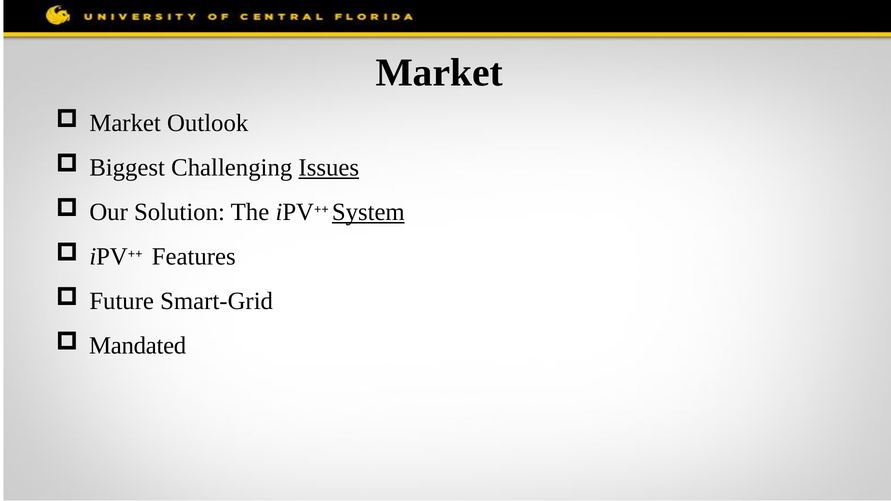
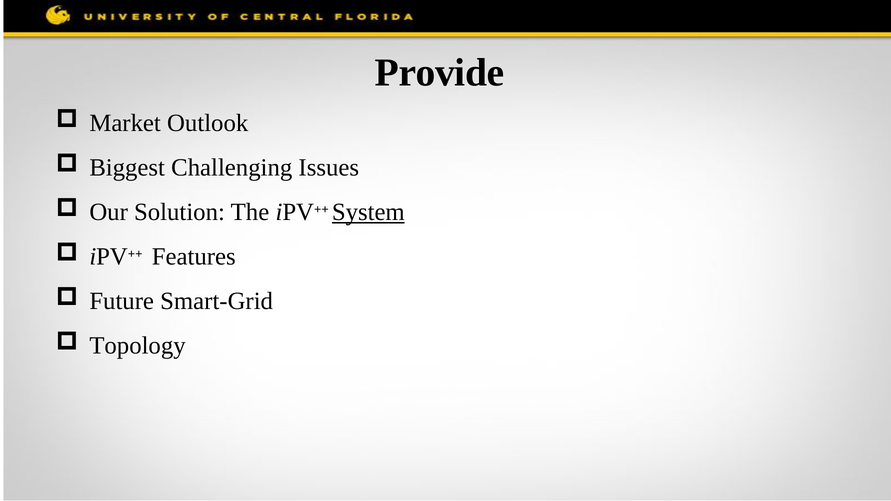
Market at (439, 73): Market -> Provide
Issues underline: present -> none
Mandated: Mandated -> Topology
